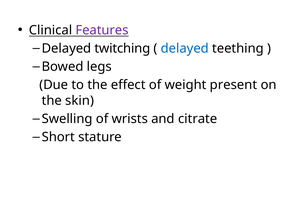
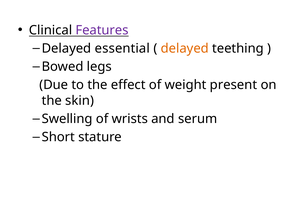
twitching: twitching -> essential
delayed at (185, 48) colour: blue -> orange
citrate: citrate -> serum
